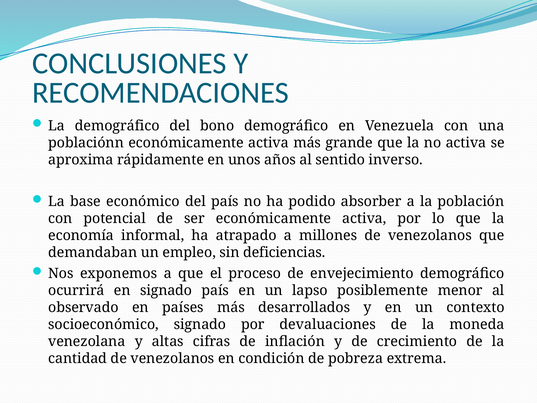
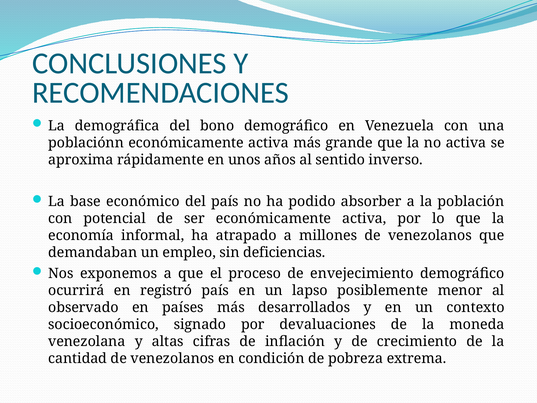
La demográfico: demográfico -> demográfica
en signado: signado -> registró
